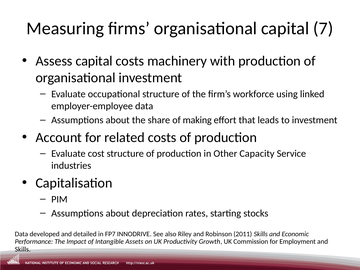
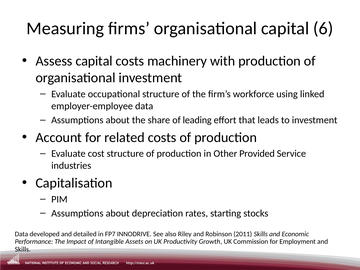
7: 7 -> 6
making: making -> leading
Capacity: Capacity -> Provided
